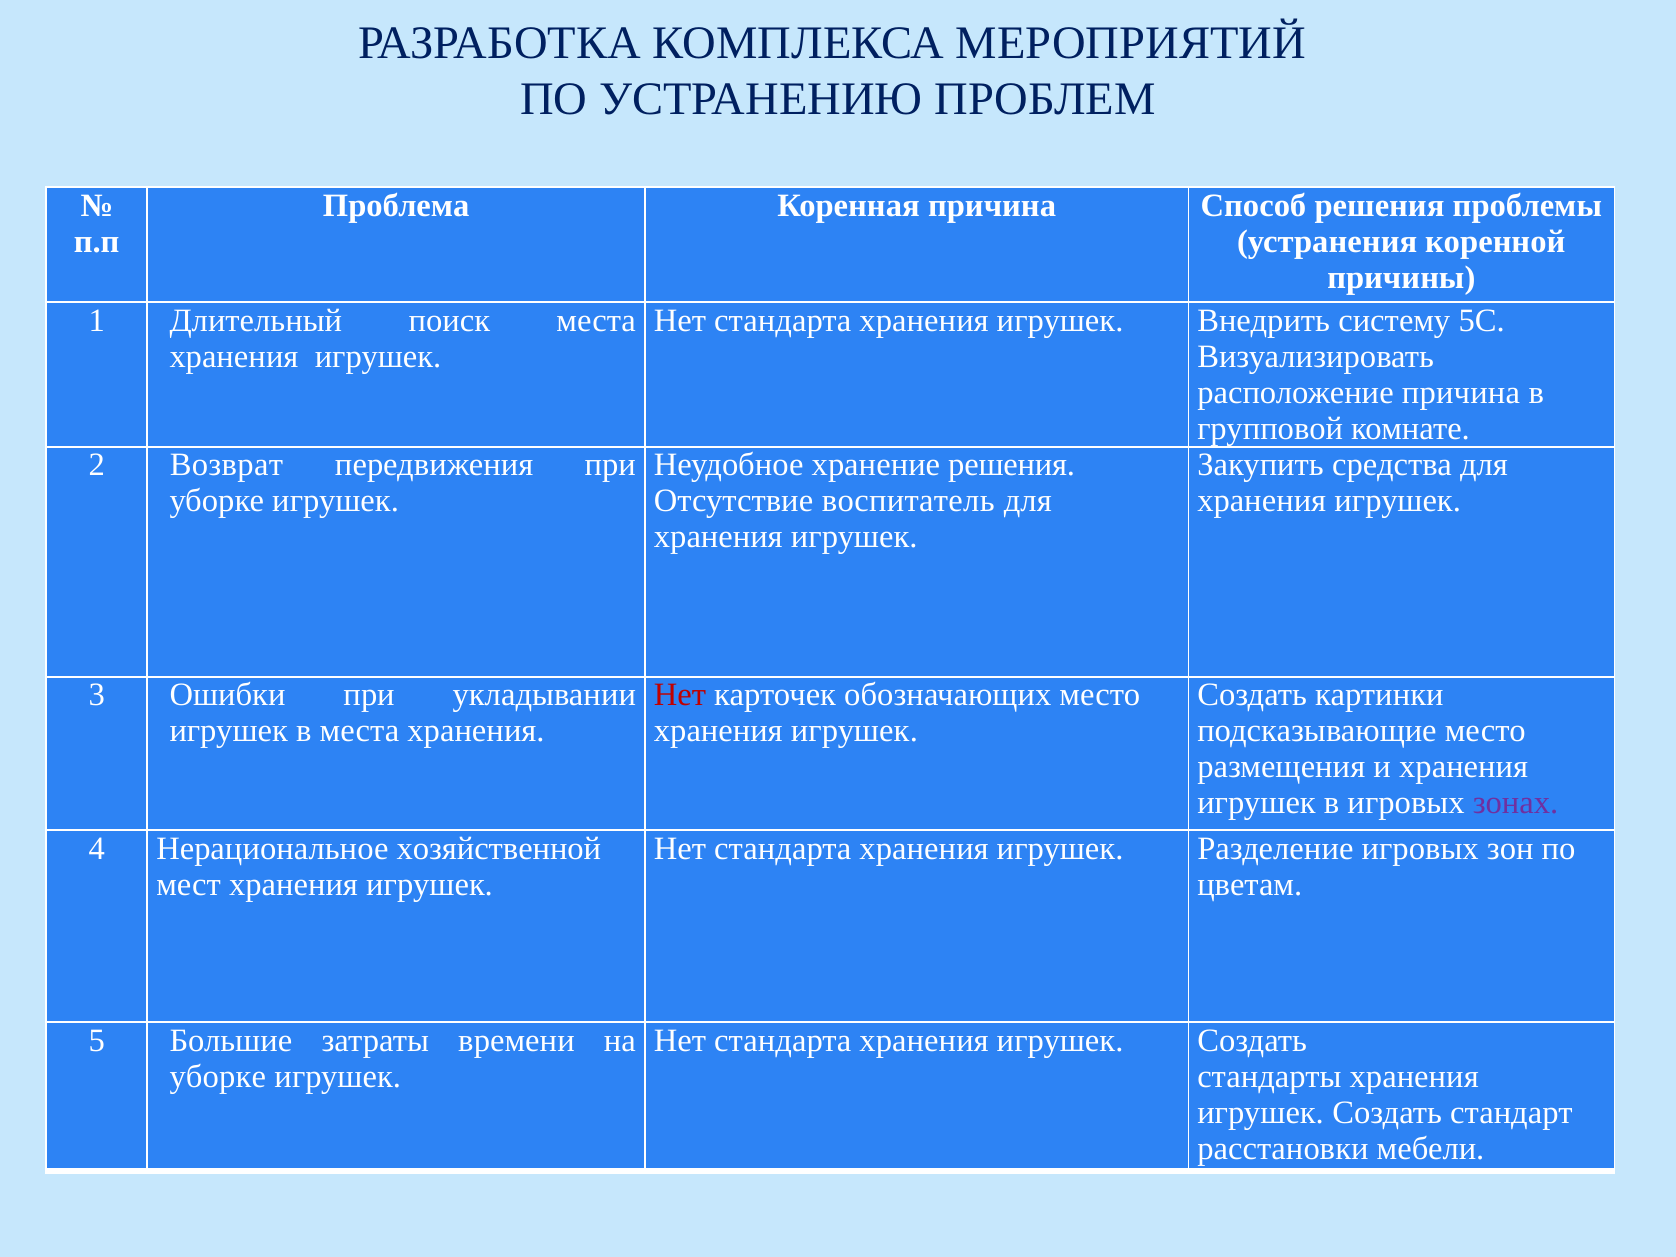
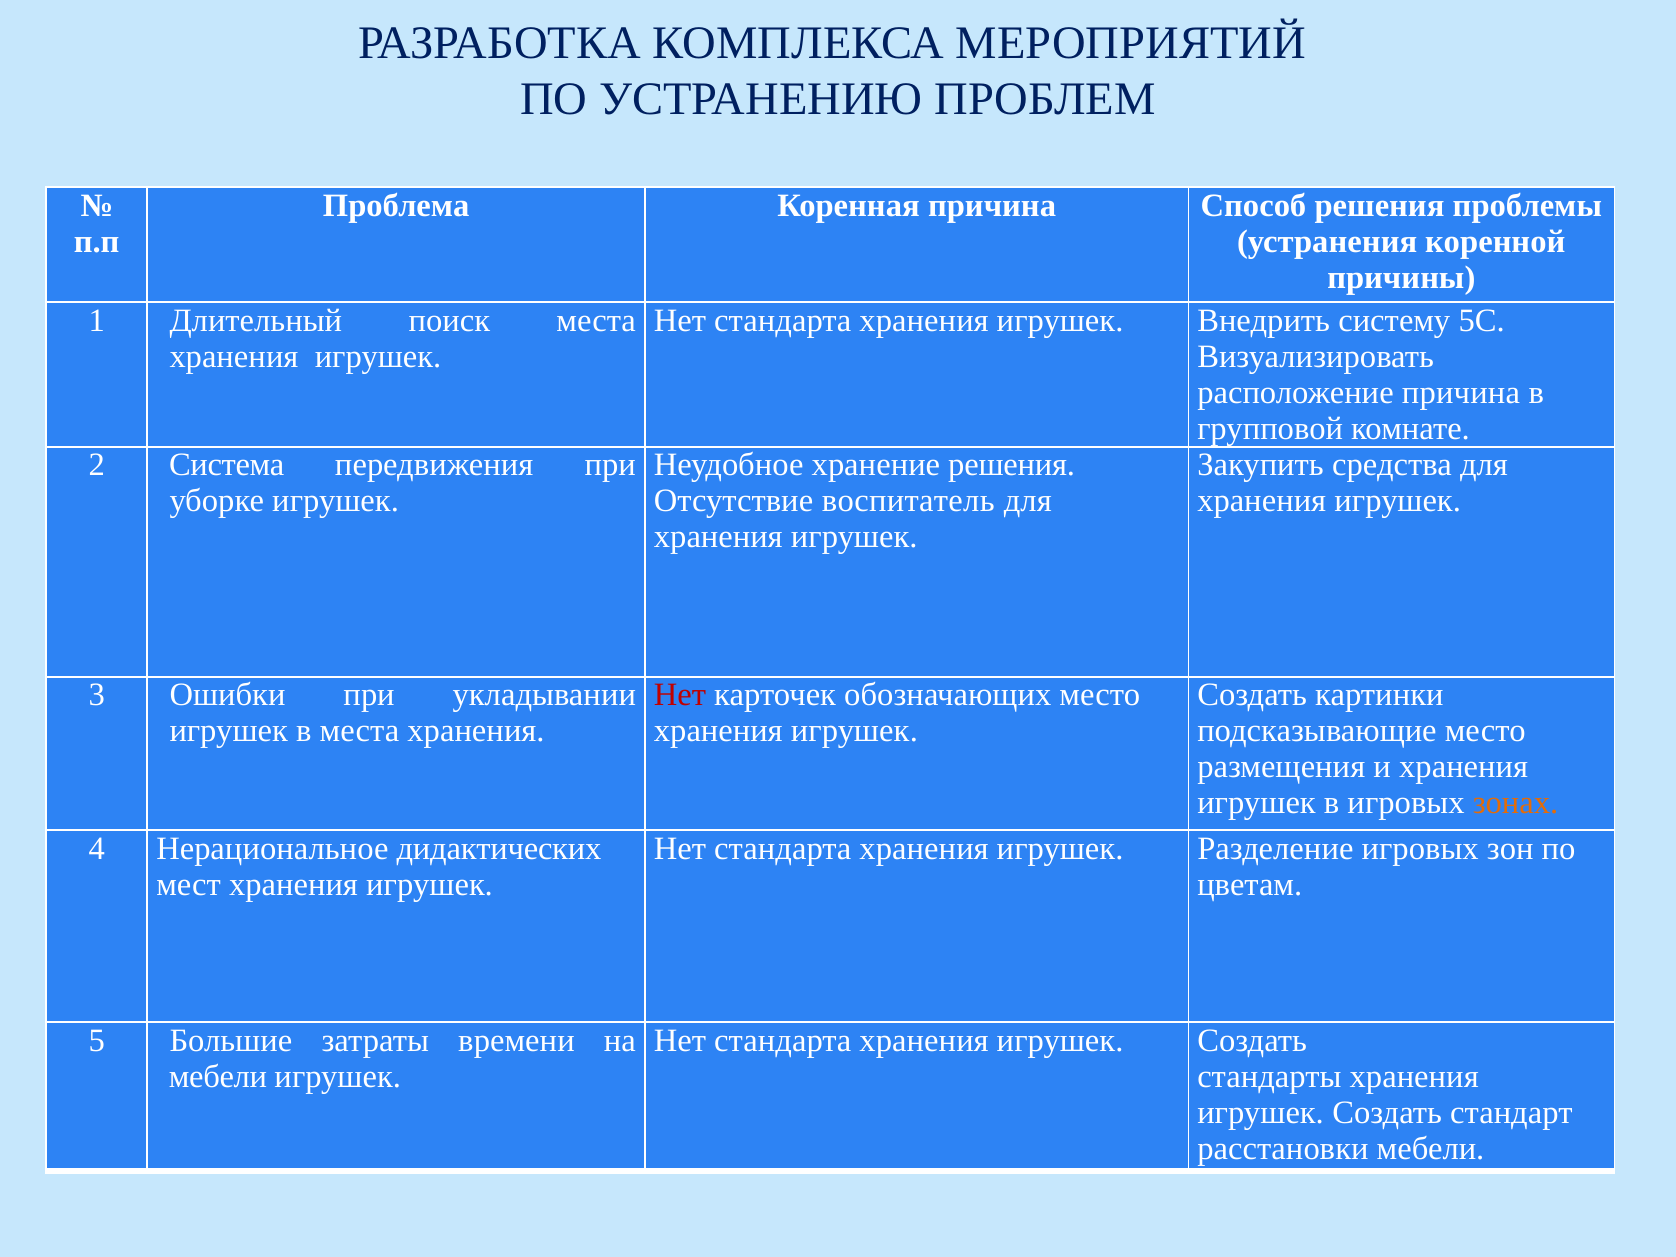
Возврат: Возврат -> Система
зонах colour: purple -> orange
хозяйственной: хозяйственной -> дидактических
уборке at (218, 1076): уборке -> мебели
